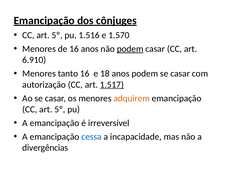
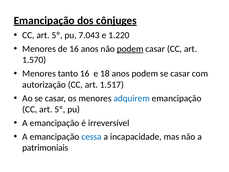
1.516: 1.516 -> 7.043
1.570: 1.570 -> 1.220
6.910: 6.910 -> 1.570
1.517 underline: present -> none
adquirem colour: orange -> blue
divergências: divergências -> patrimoniais
